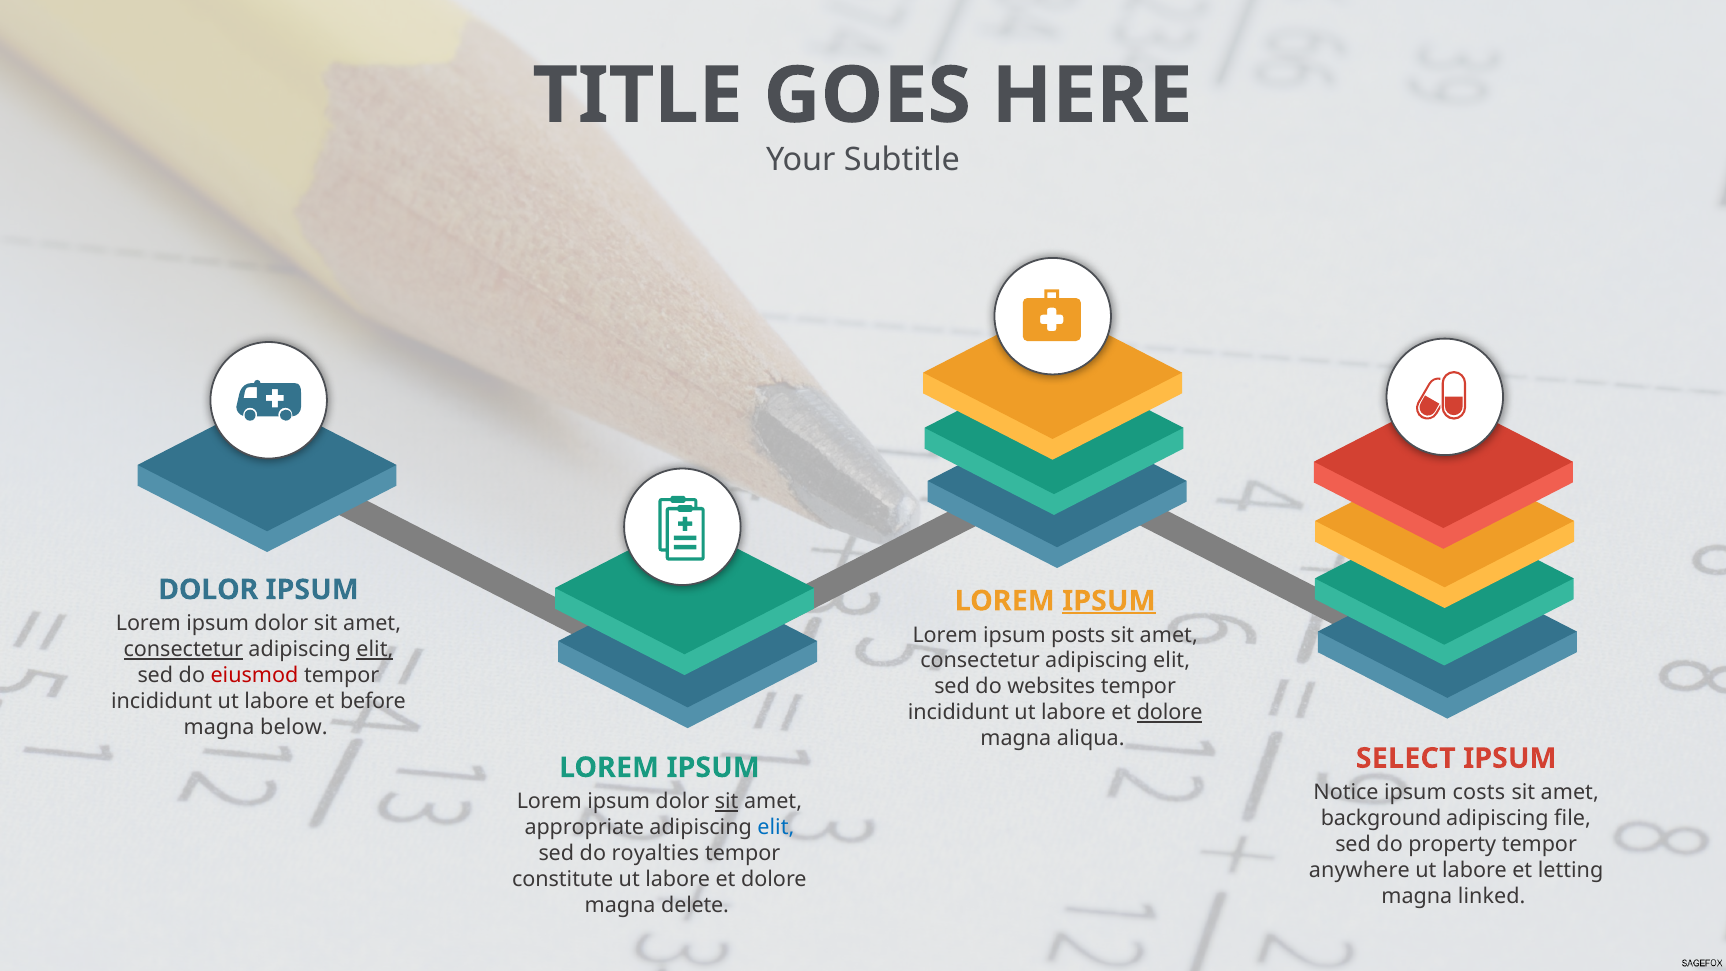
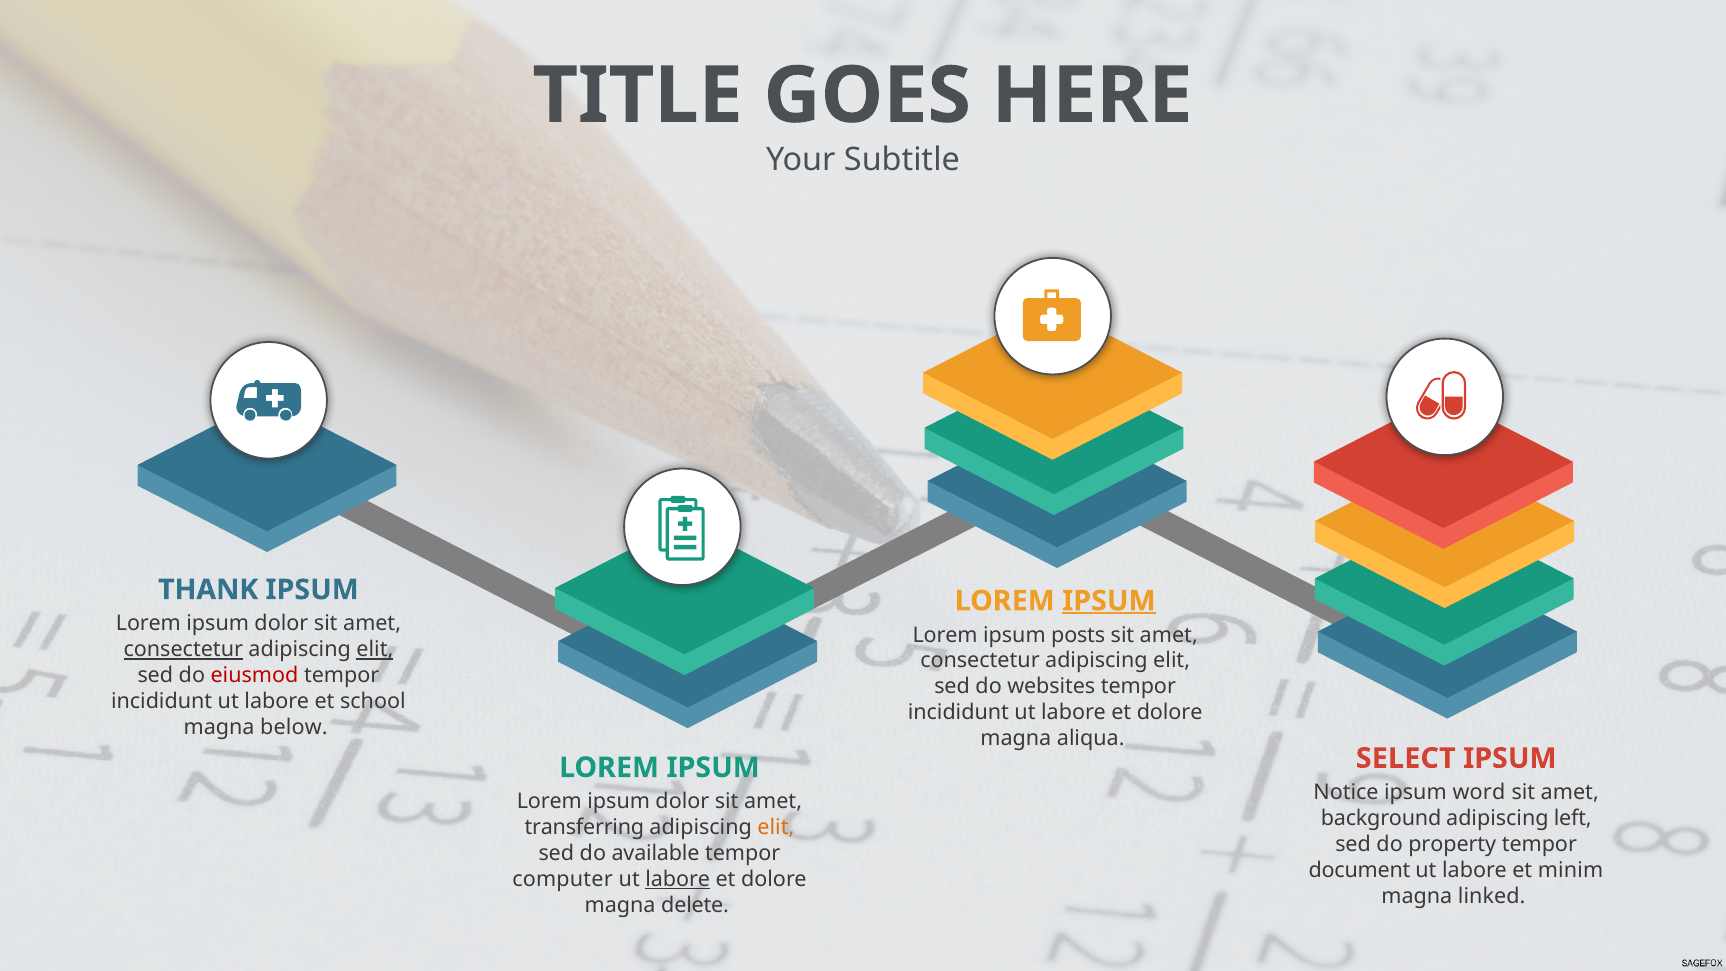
DOLOR at (208, 590): DOLOR -> THANK
before: before -> school
dolore at (1170, 713) underline: present -> none
costs: costs -> word
sit at (727, 801) underline: present -> none
file: file -> left
appropriate: appropriate -> transferring
elit at (776, 827) colour: blue -> orange
royalties: royalties -> available
anywhere: anywhere -> document
letting: letting -> minim
constitute: constitute -> computer
labore at (678, 879) underline: none -> present
